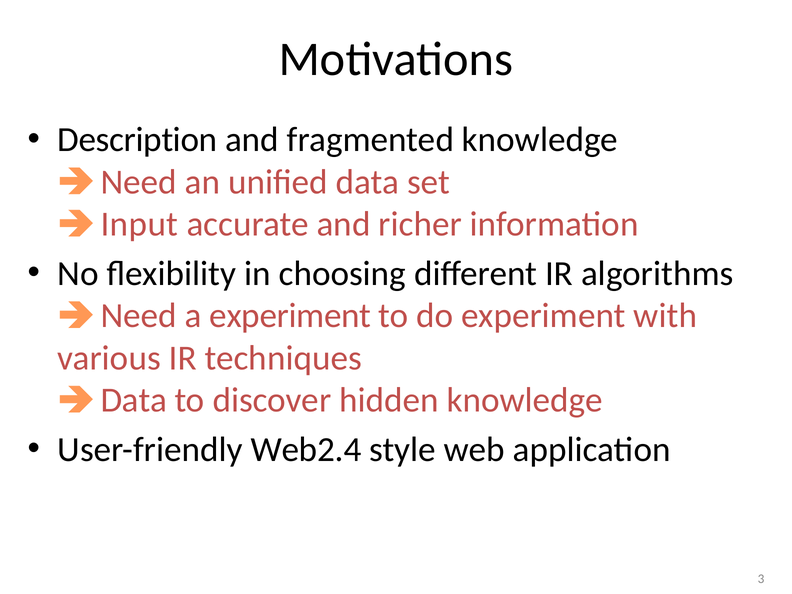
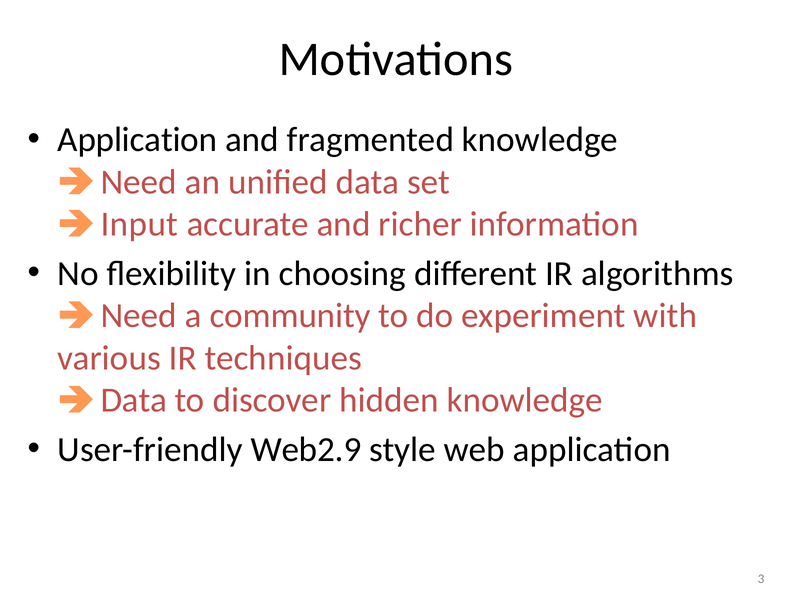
Description at (137, 140): Description -> Application
a experiment: experiment -> community
Web2.4: Web2.4 -> Web2.9
